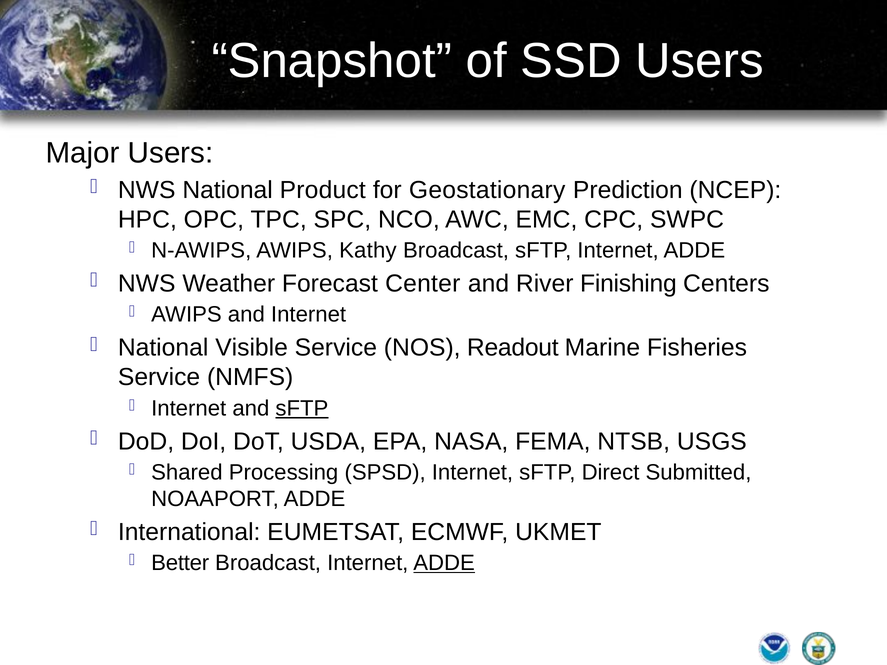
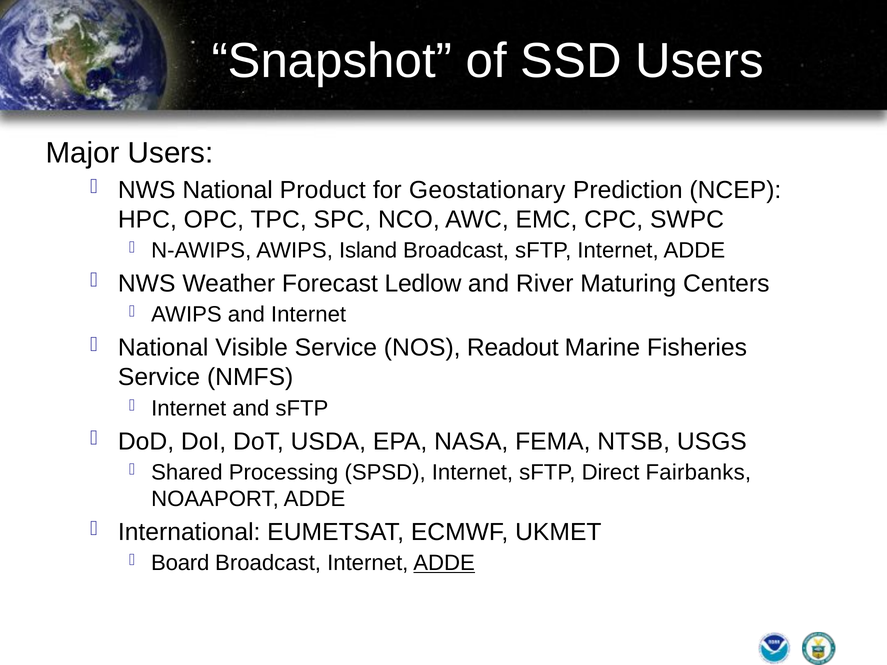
Kathy: Kathy -> Island
Center: Center -> Ledlow
Finishing: Finishing -> Maturing
sFTP at (302, 408) underline: present -> none
Submitted: Submitted -> Fairbanks
Better: Better -> Board
